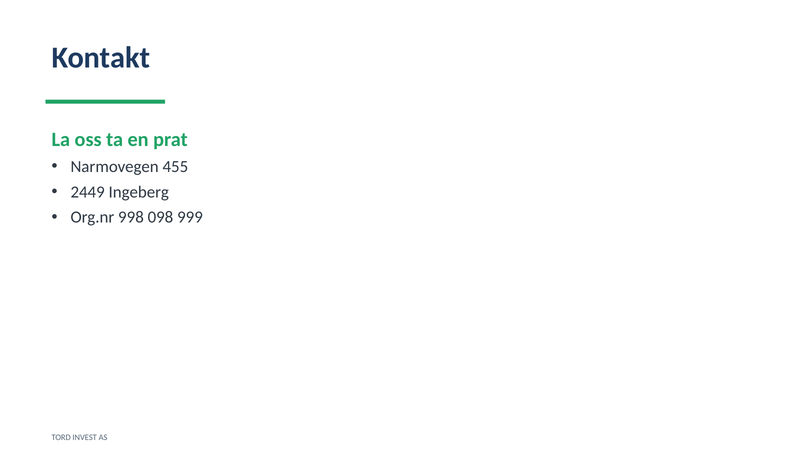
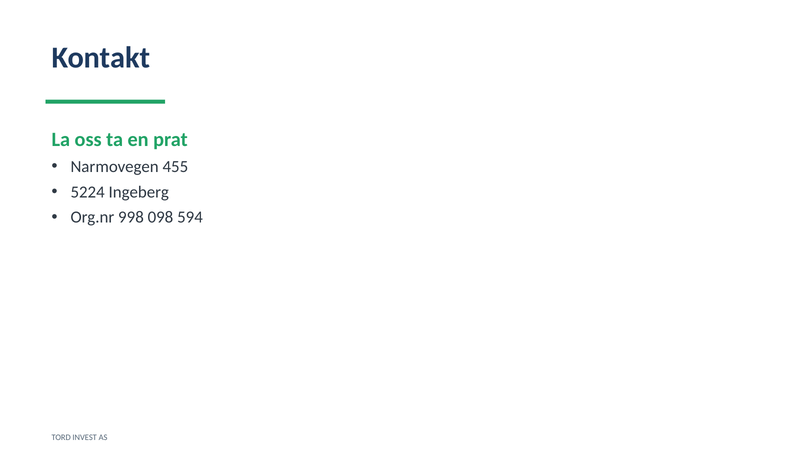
2449: 2449 -> 5224
999: 999 -> 594
